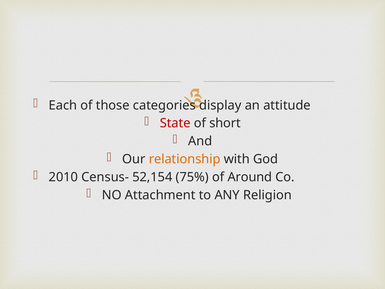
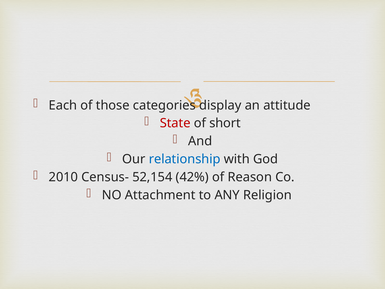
relationship colour: orange -> blue
75%: 75% -> 42%
Around: Around -> Reason
